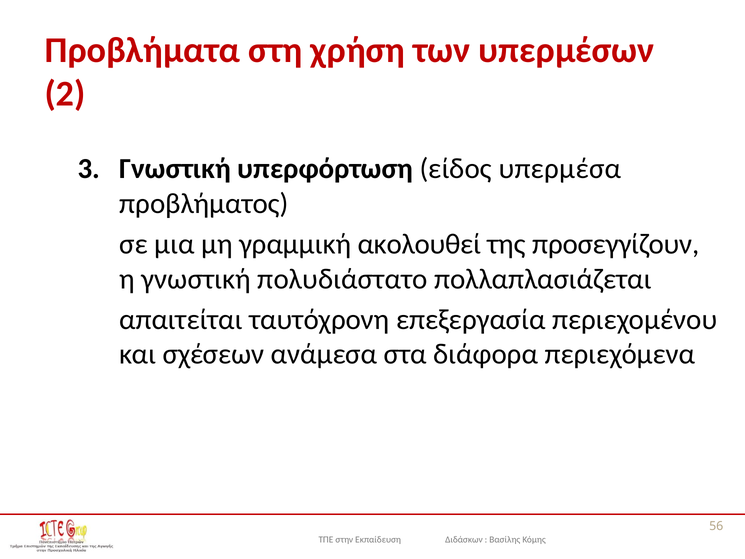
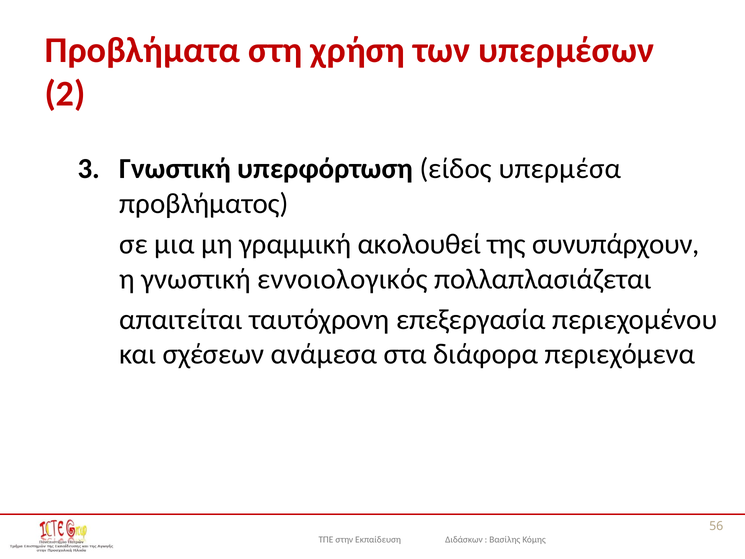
προσεγγίζουν: προσεγγίζουν -> συνυπάρχουν
πολυδιάστατο: πολυδιάστατο -> εννοιολογικός
